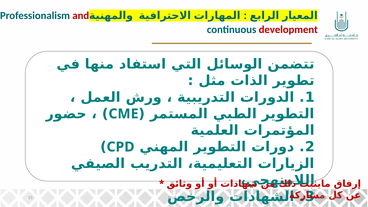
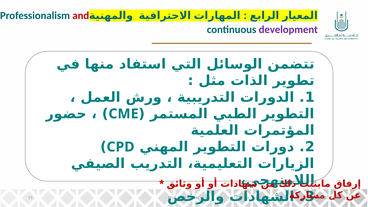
development colour: red -> purple
